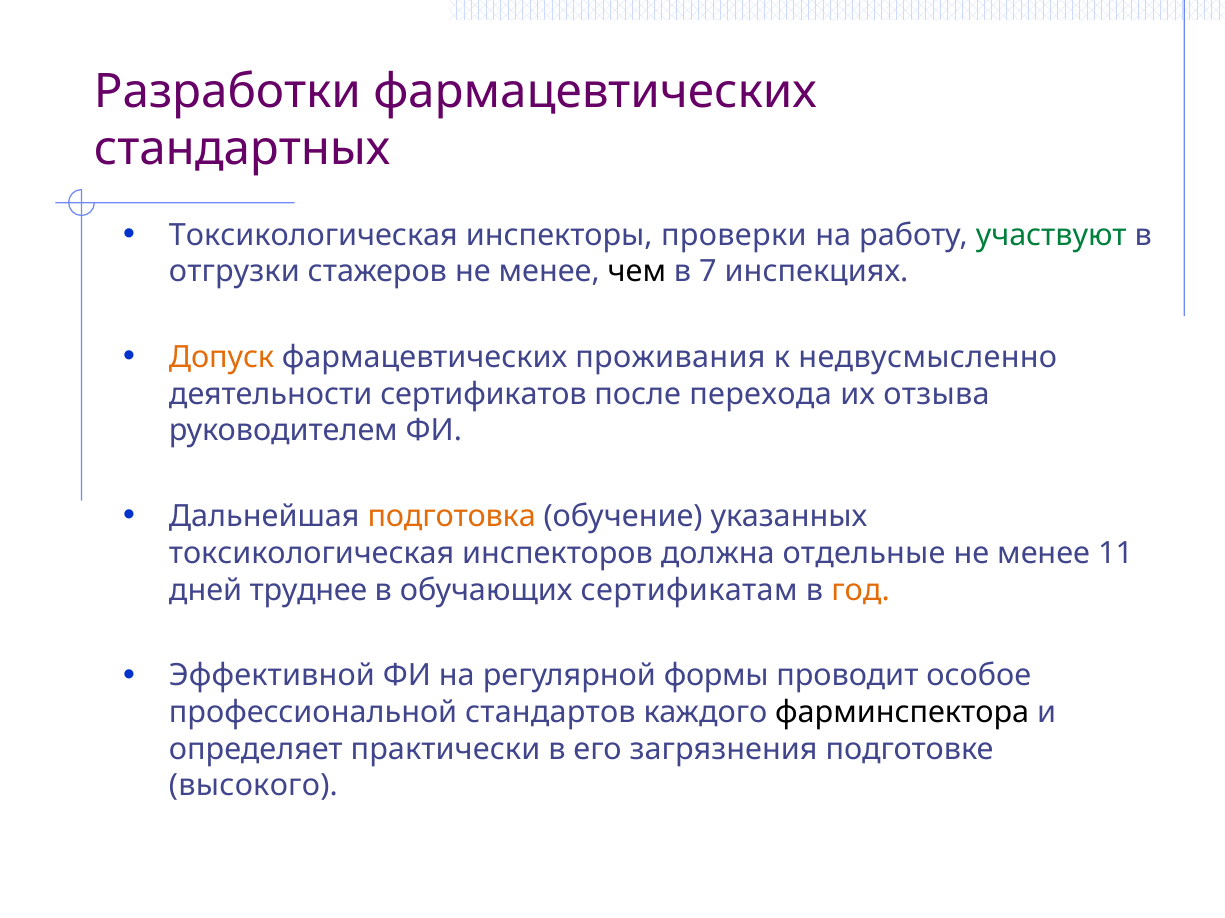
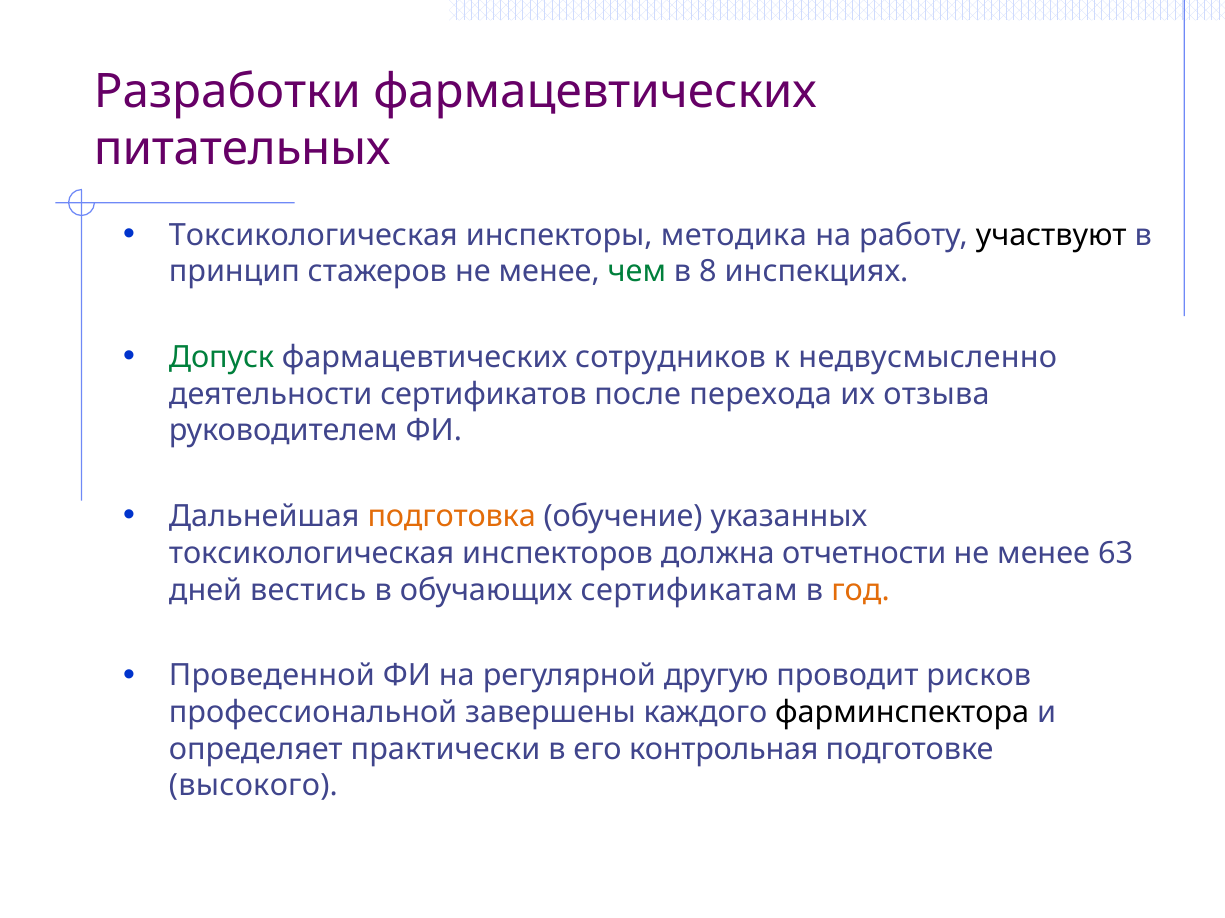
стандартных: стандартных -> питательных
проверки: проверки -> методика
участвуют colour: green -> black
отгрузки: отгрузки -> принцип
чем colour: black -> green
7: 7 -> 8
Допуск colour: orange -> green
проживания: проживания -> сотрудников
отдельные: отдельные -> отчетности
11: 11 -> 63
труднее: труднее -> вестись
Эффективной: Эффективной -> Проведенной
формы: формы -> другую
особое: особое -> рисков
стандартов: стандартов -> завершены
загрязнения: загрязнения -> контрольная
